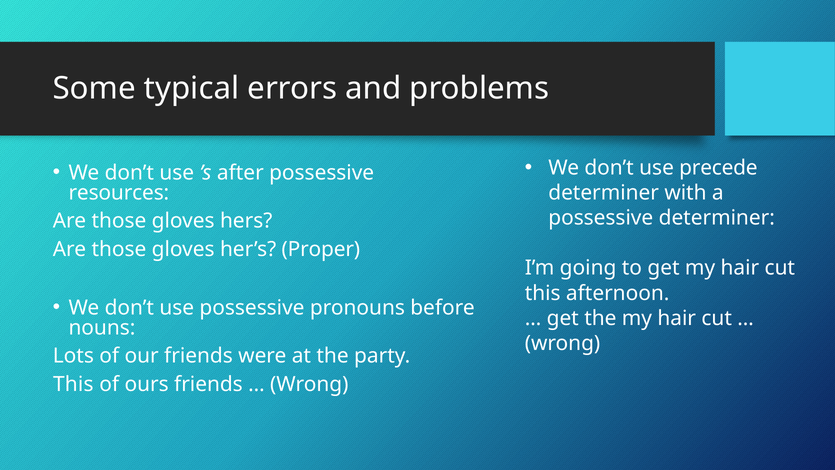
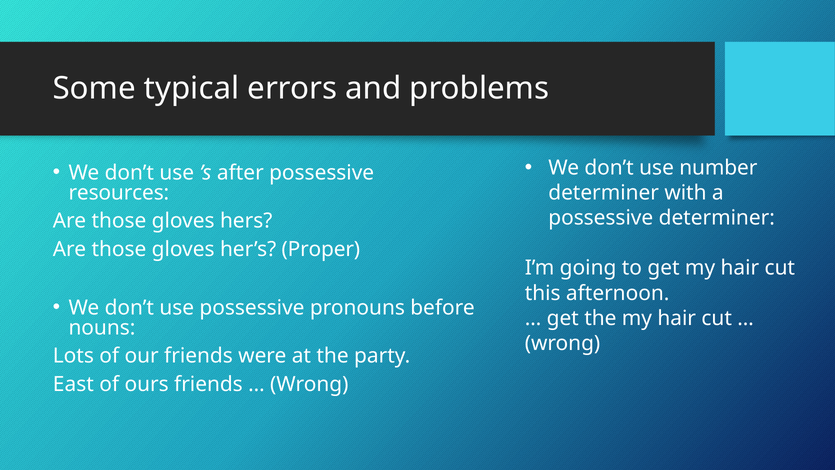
precede: precede -> number
This at (73, 384): This -> East
